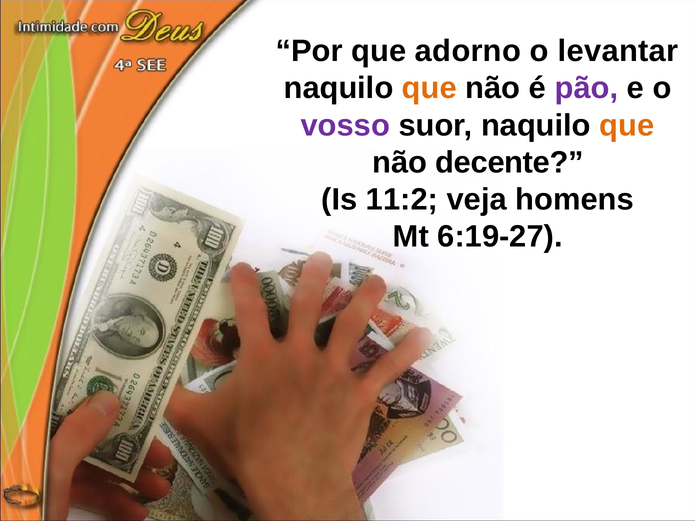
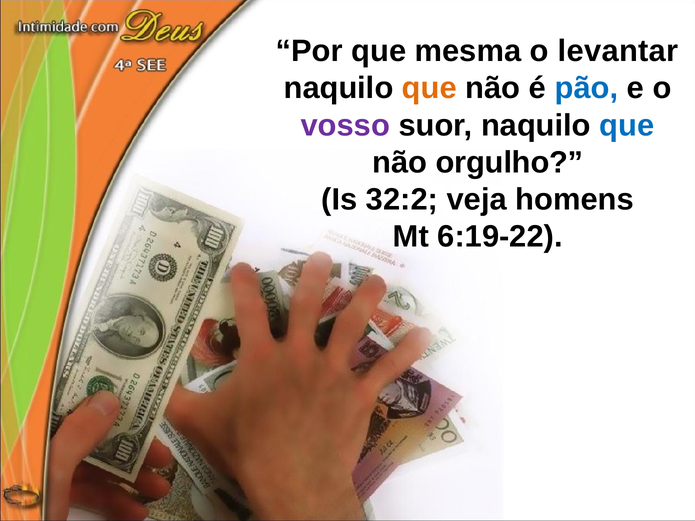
adorno: adorno -> mesma
pão colour: purple -> blue
que at (627, 125) colour: orange -> blue
decente: decente -> orgulho
11:2: 11:2 -> 32:2
6:19-27: 6:19-27 -> 6:19-22
